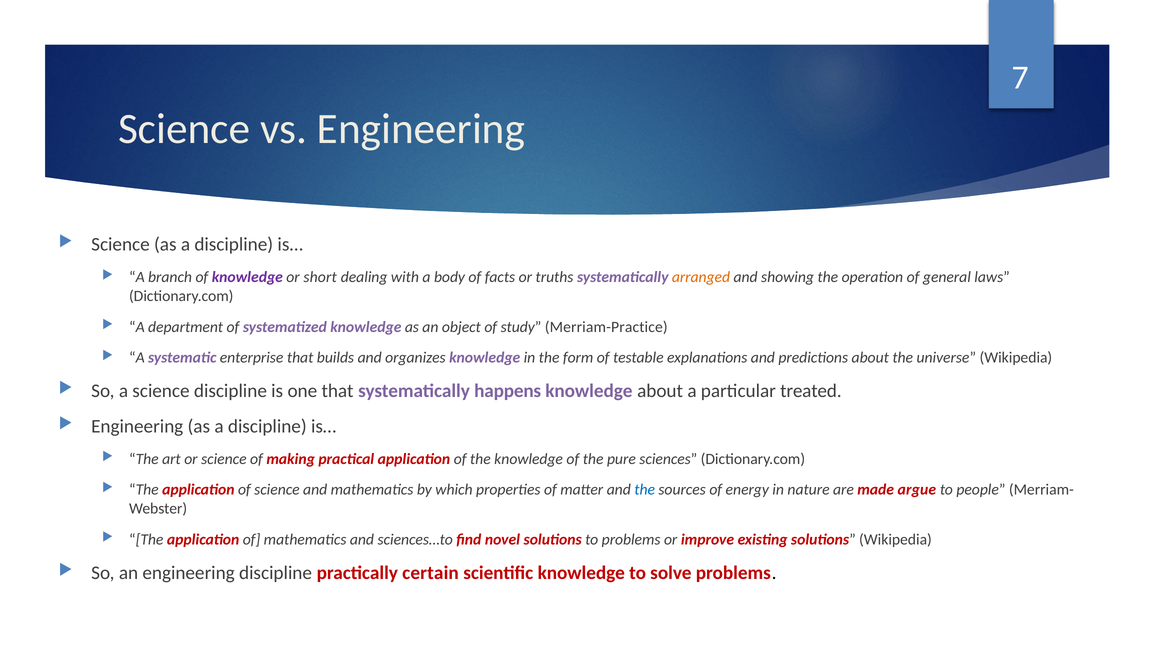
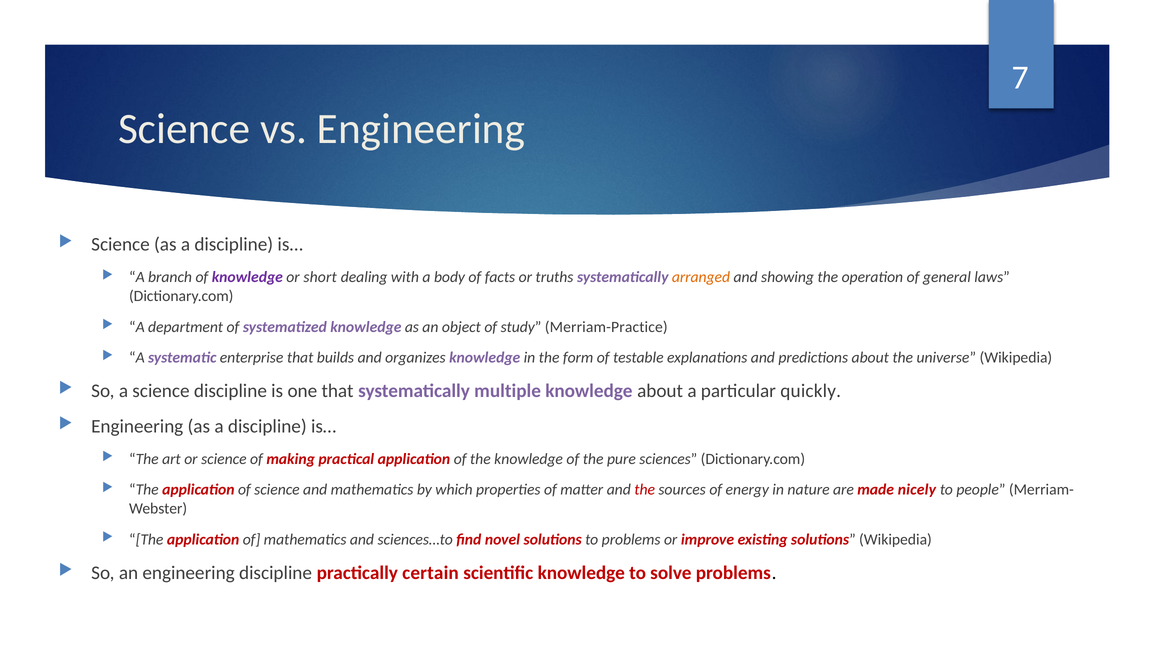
happens: happens -> multiple
treated: treated -> quickly
the at (645, 490) colour: blue -> red
argue: argue -> nicely
